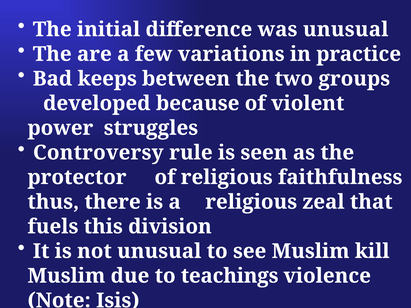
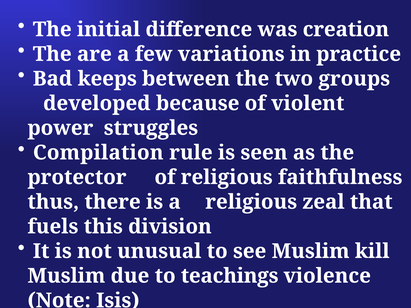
was unusual: unusual -> creation
Controversy: Controversy -> Compilation
